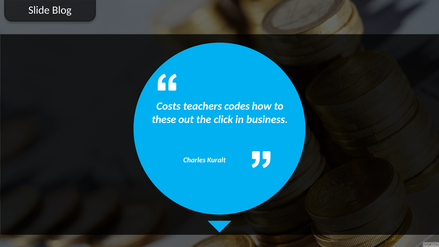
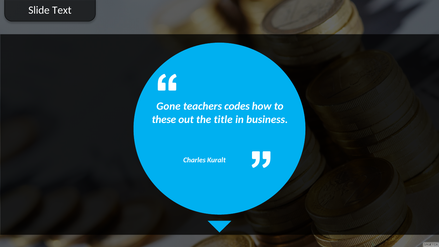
Blog: Blog -> Text
Costs: Costs -> Gone
click: click -> title
